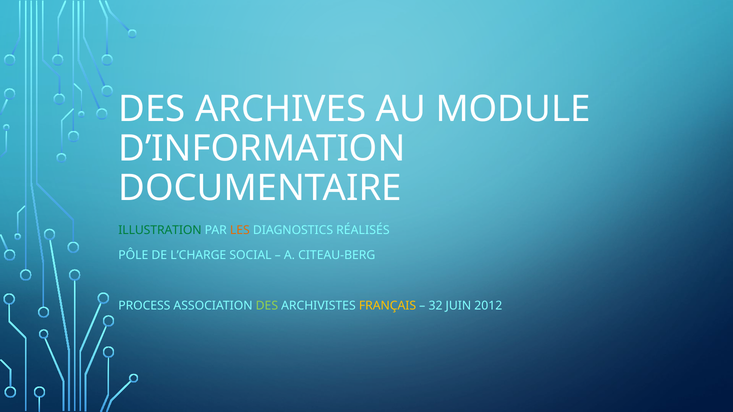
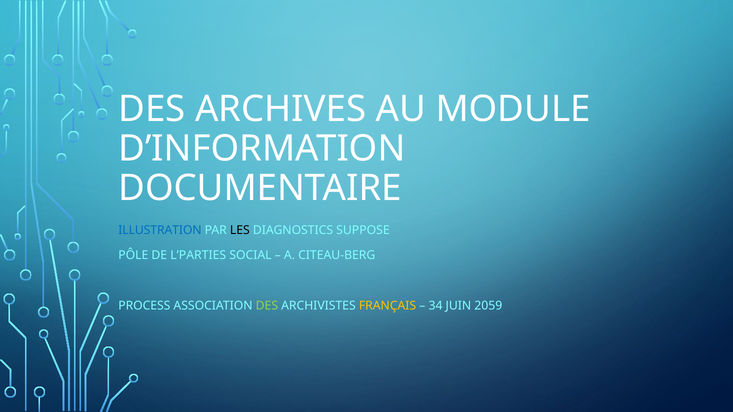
ILLUSTRATION colour: green -> blue
LES colour: orange -> black
RÉALISÉS: RÉALISÉS -> SUPPOSE
L’CHARGE: L’CHARGE -> L’PARTIES
32: 32 -> 34
2012: 2012 -> 2059
